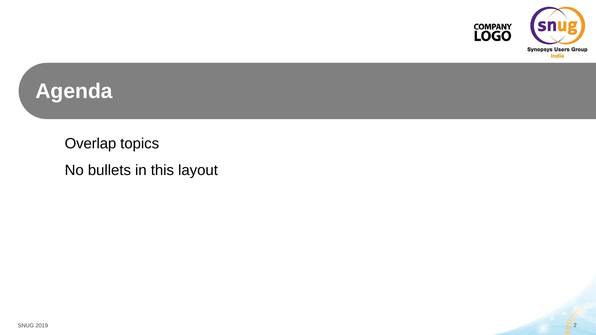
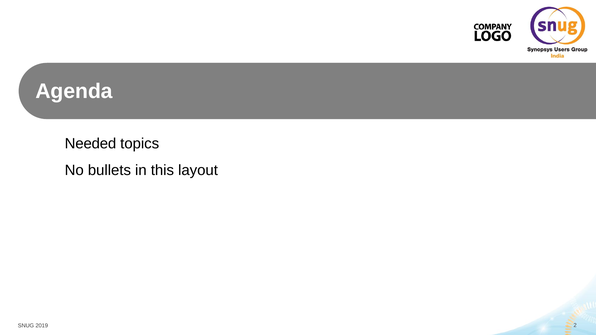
Overlap: Overlap -> Needed
